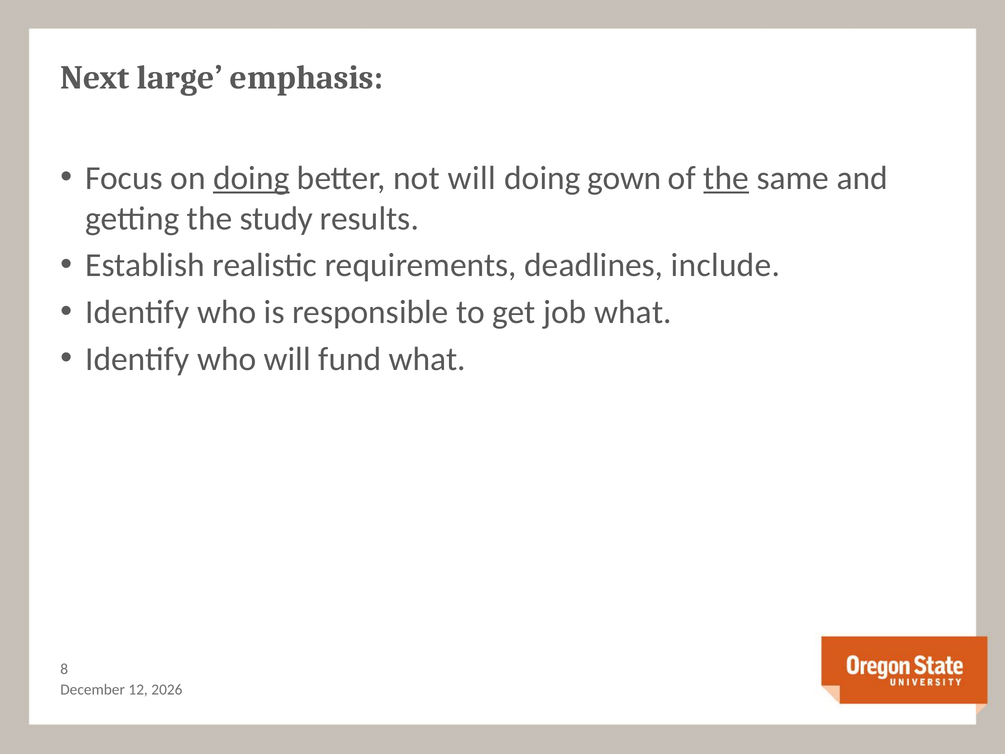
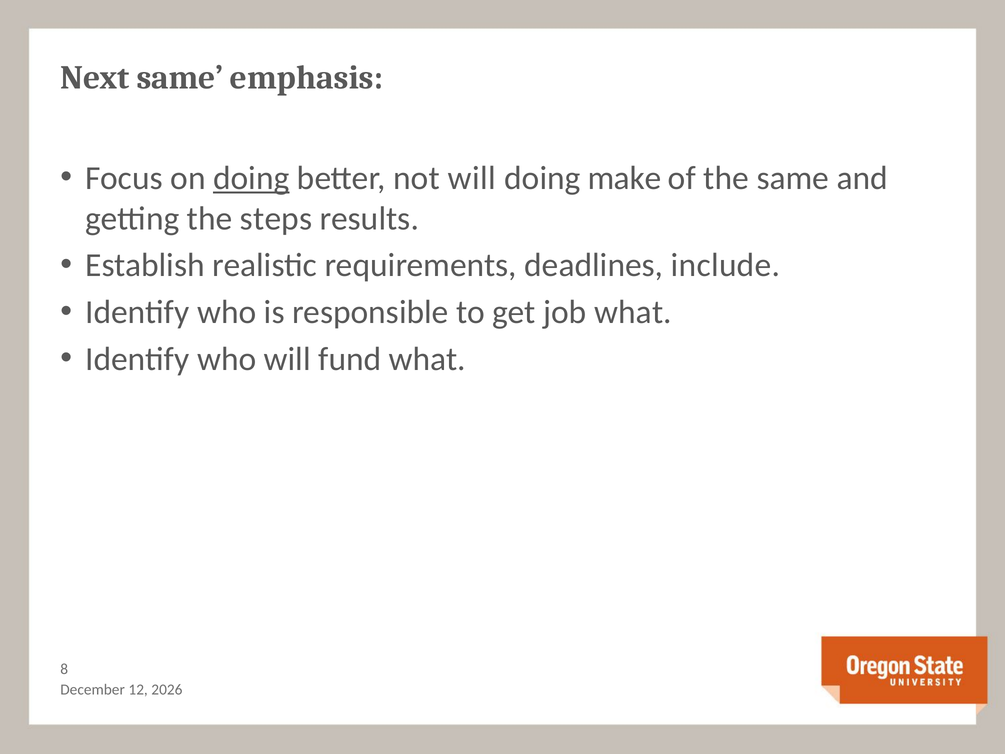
Next large: large -> same
gown: gown -> make
the at (726, 178) underline: present -> none
study: study -> steps
